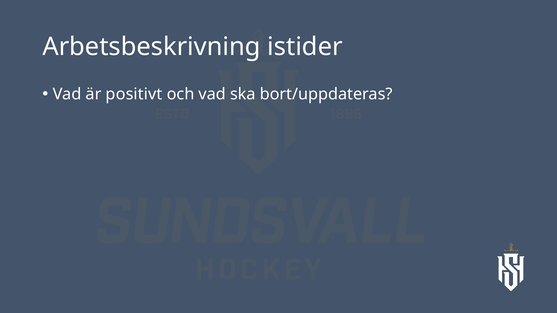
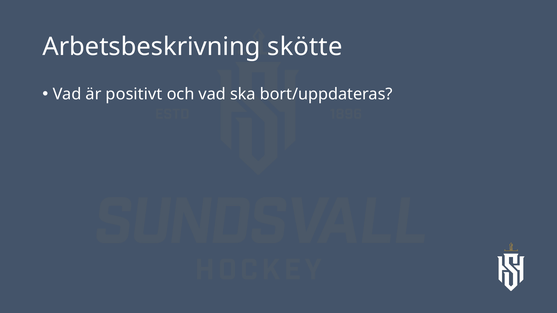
istider: istider -> skötte
